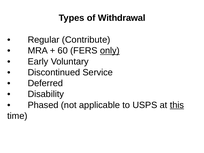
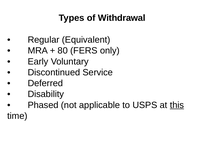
Contribute: Contribute -> Equivalent
60: 60 -> 80
only underline: present -> none
